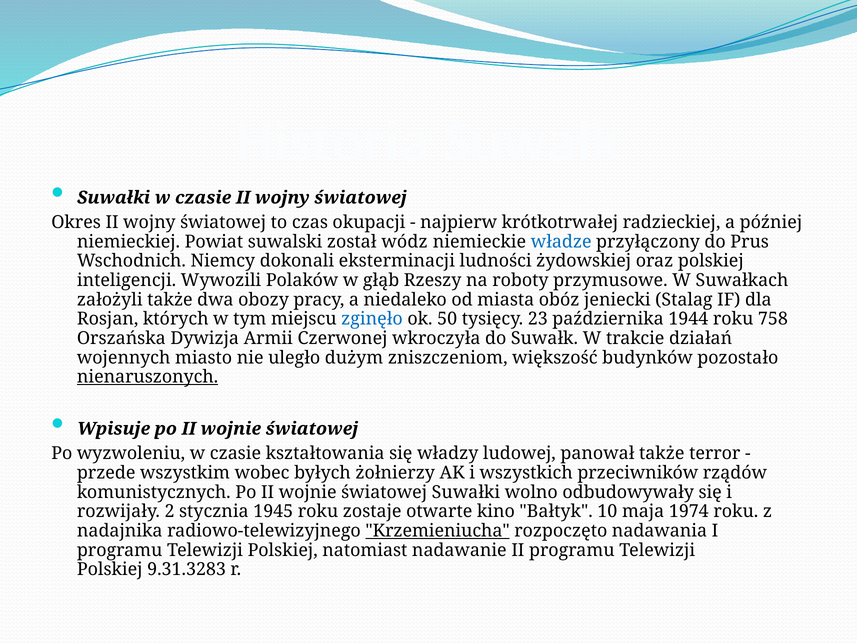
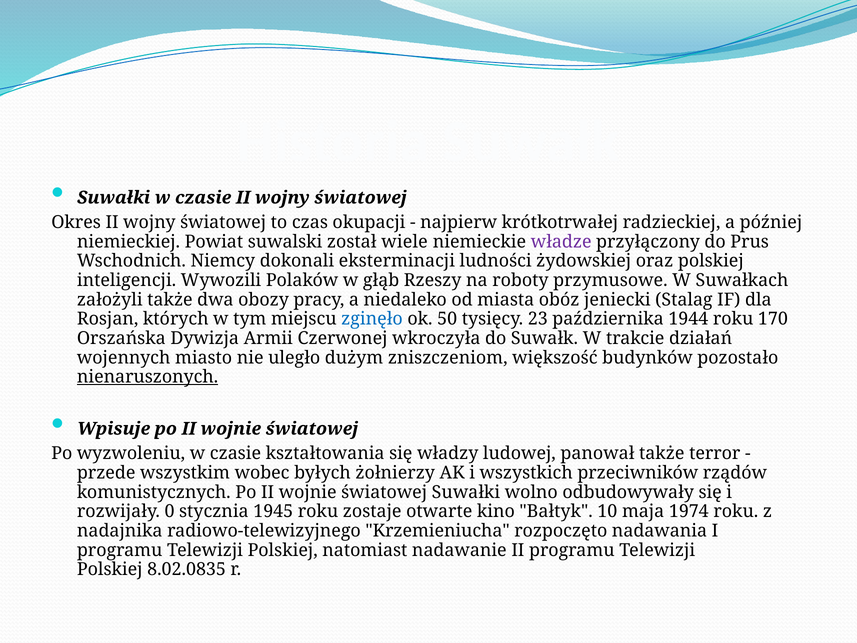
wódz: wódz -> wiele
władze colour: blue -> purple
758: 758 -> 170
2: 2 -> 0
Krzemieniucha underline: present -> none
9.31.3283: 9.31.3283 -> 8.02.0835
